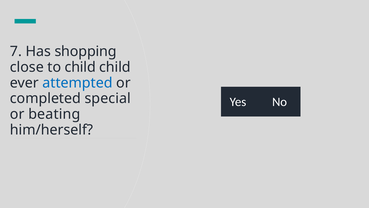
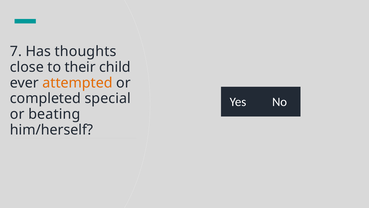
shopping: shopping -> thoughts
to child: child -> their
attempted colour: blue -> orange
